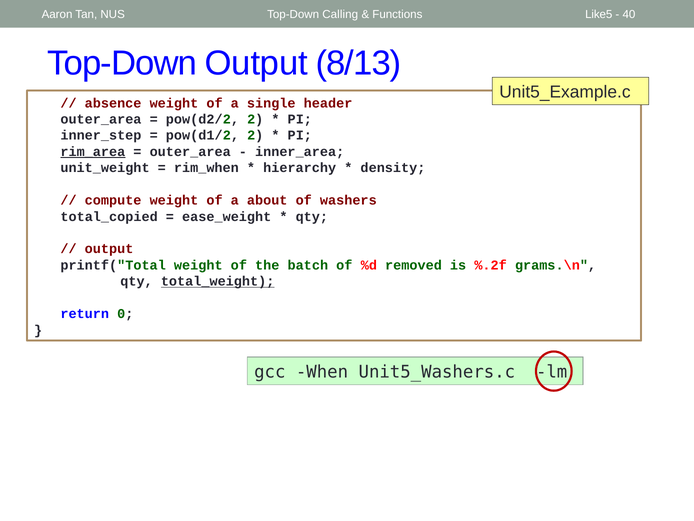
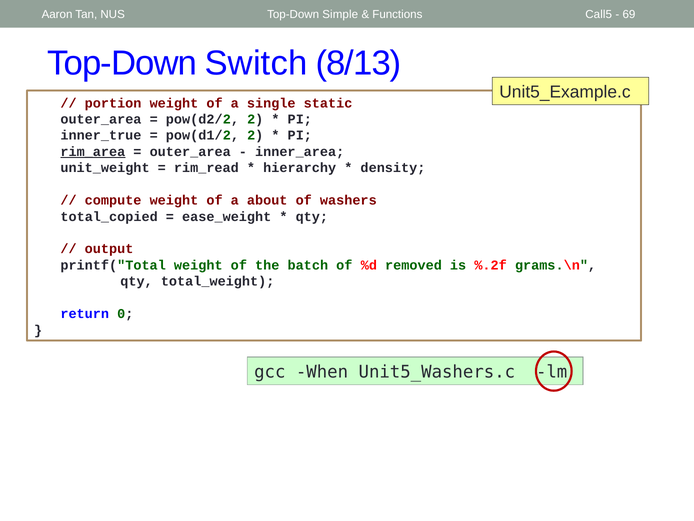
Calling: Calling -> Simple
Like5: Like5 -> Call5
40: 40 -> 69
Top-Down Output: Output -> Switch
absence: absence -> portion
header: header -> static
inner_step: inner_step -> inner_true
rim_when: rim_when -> rim_read
total_weight underline: present -> none
